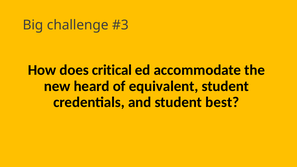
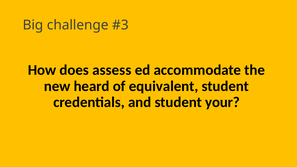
critical: critical -> assess
best: best -> your
